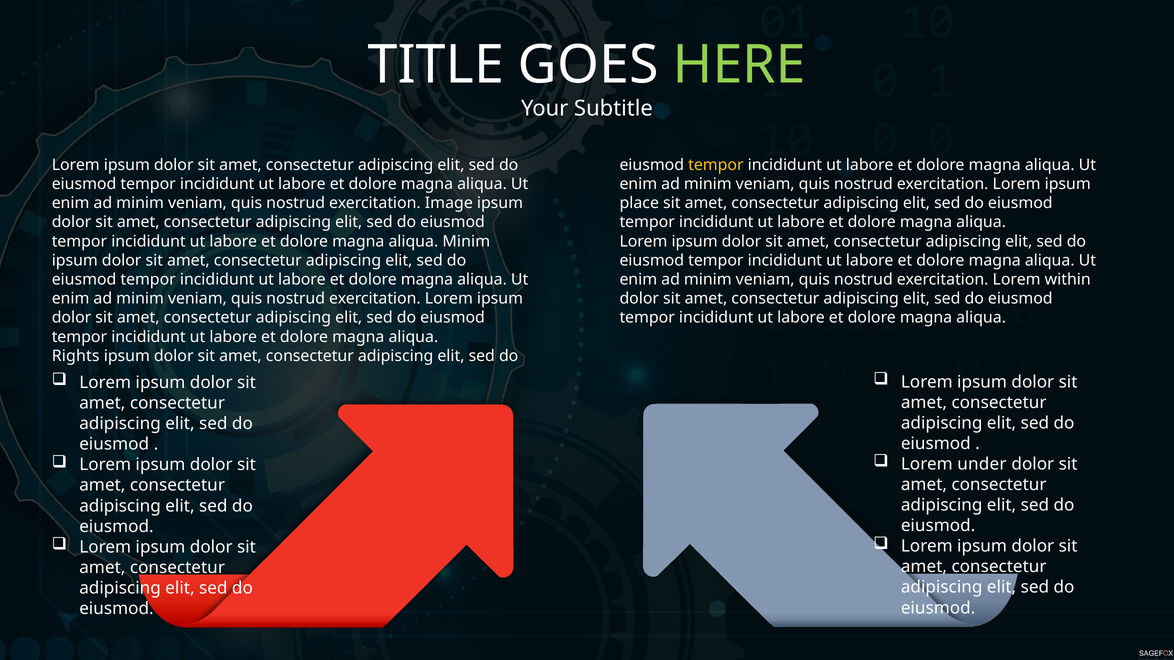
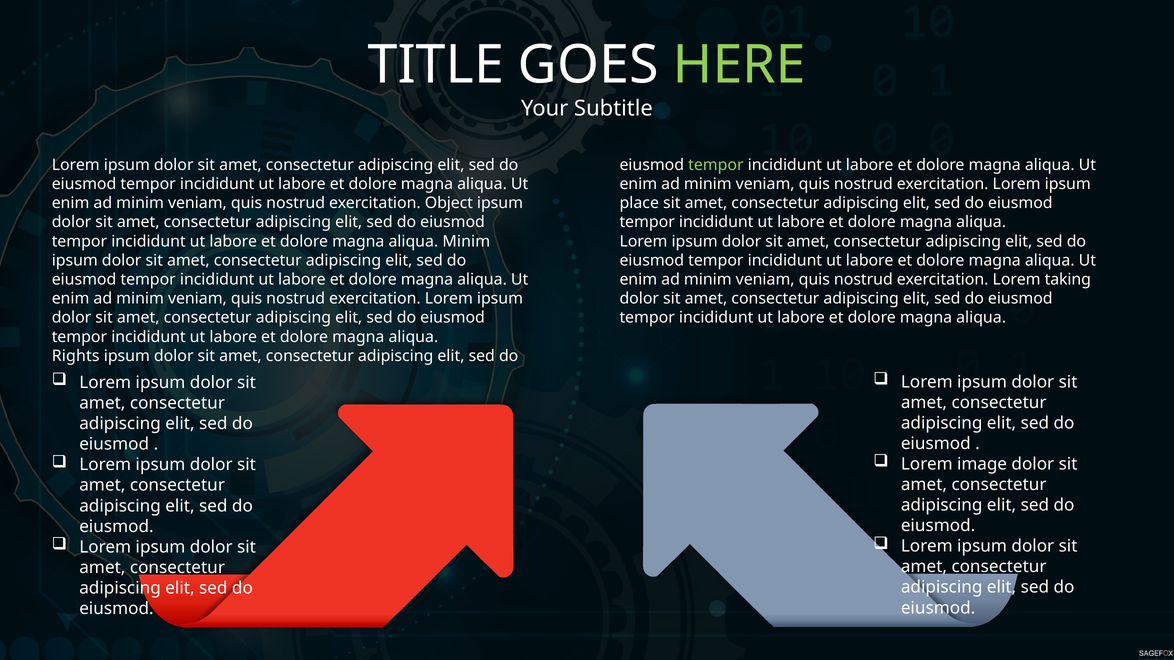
tempor at (716, 165) colour: yellow -> light green
Image: Image -> Object
within: within -> taking
under: under -> image
